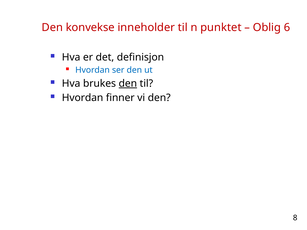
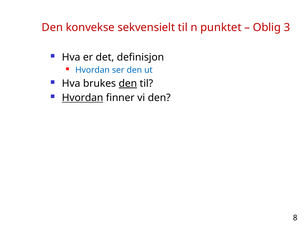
inneholder: inneholder -> sekvensielt
6: 6 -> 3
Hvordan at (83, 98) underline: none -> present
